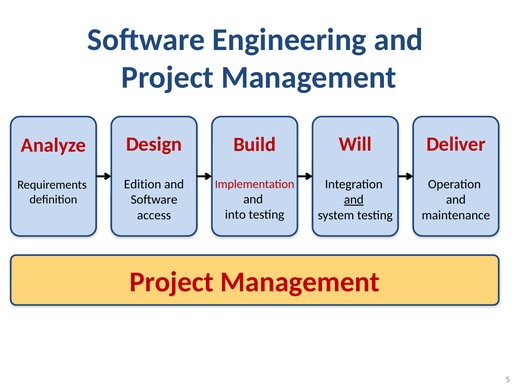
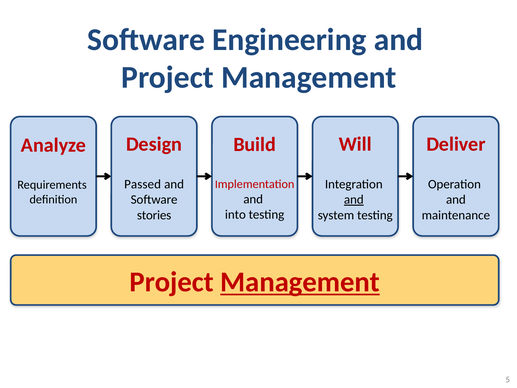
Edition: Edition -> Passed
access: access -> stories
Management at (300, 282) underline: none -> present
